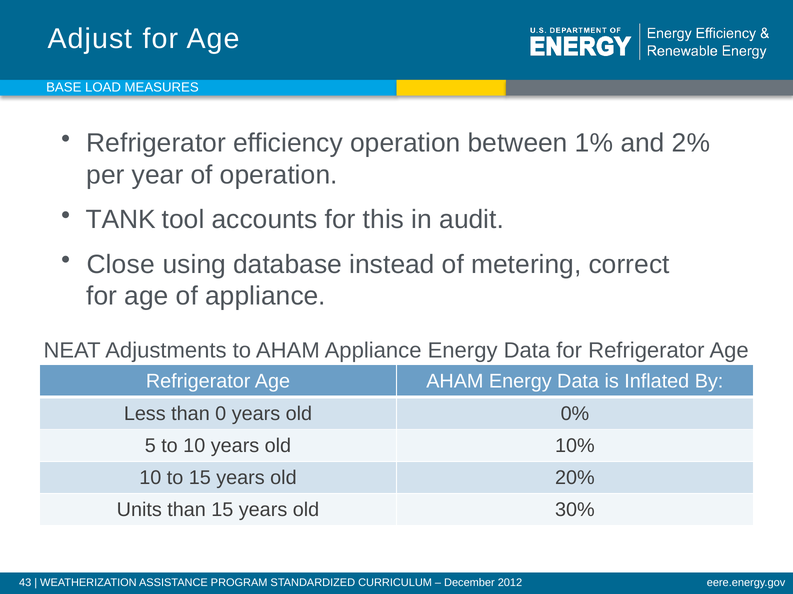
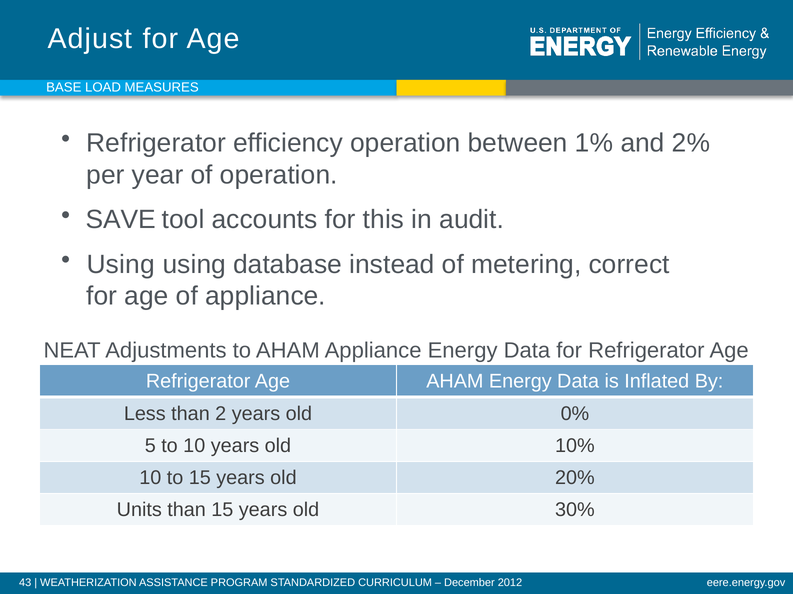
TANK: TANK -> SAVE
Close at (121, 265): Close -> Using
0: 0 -> 2
